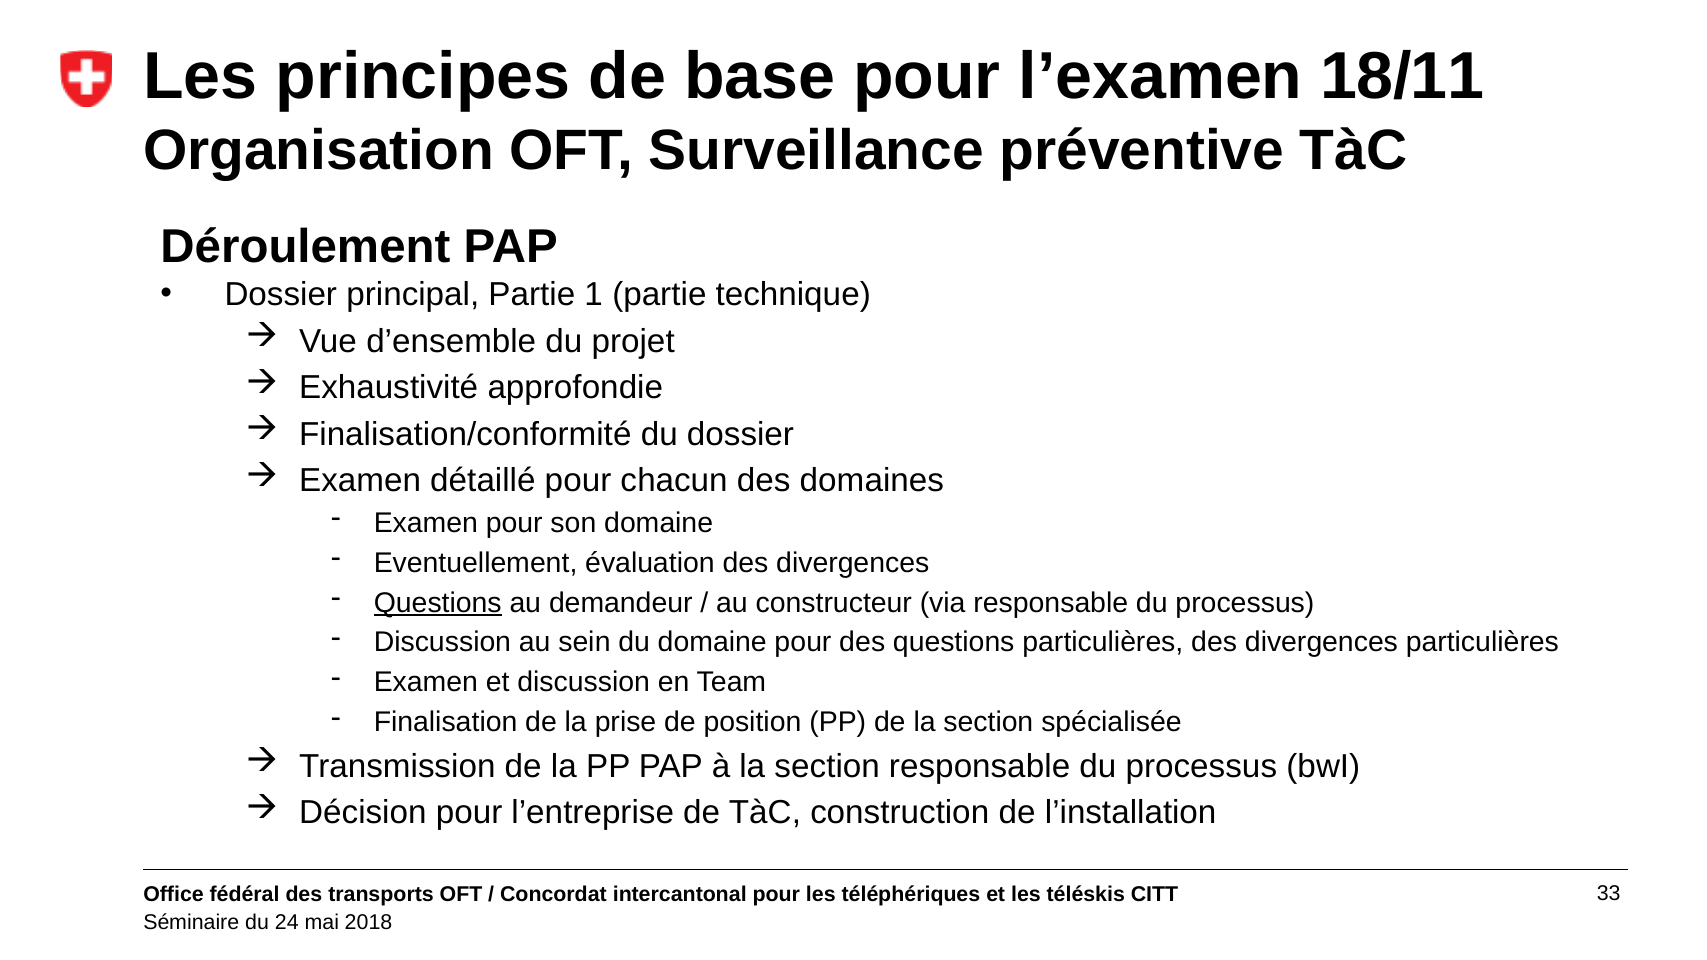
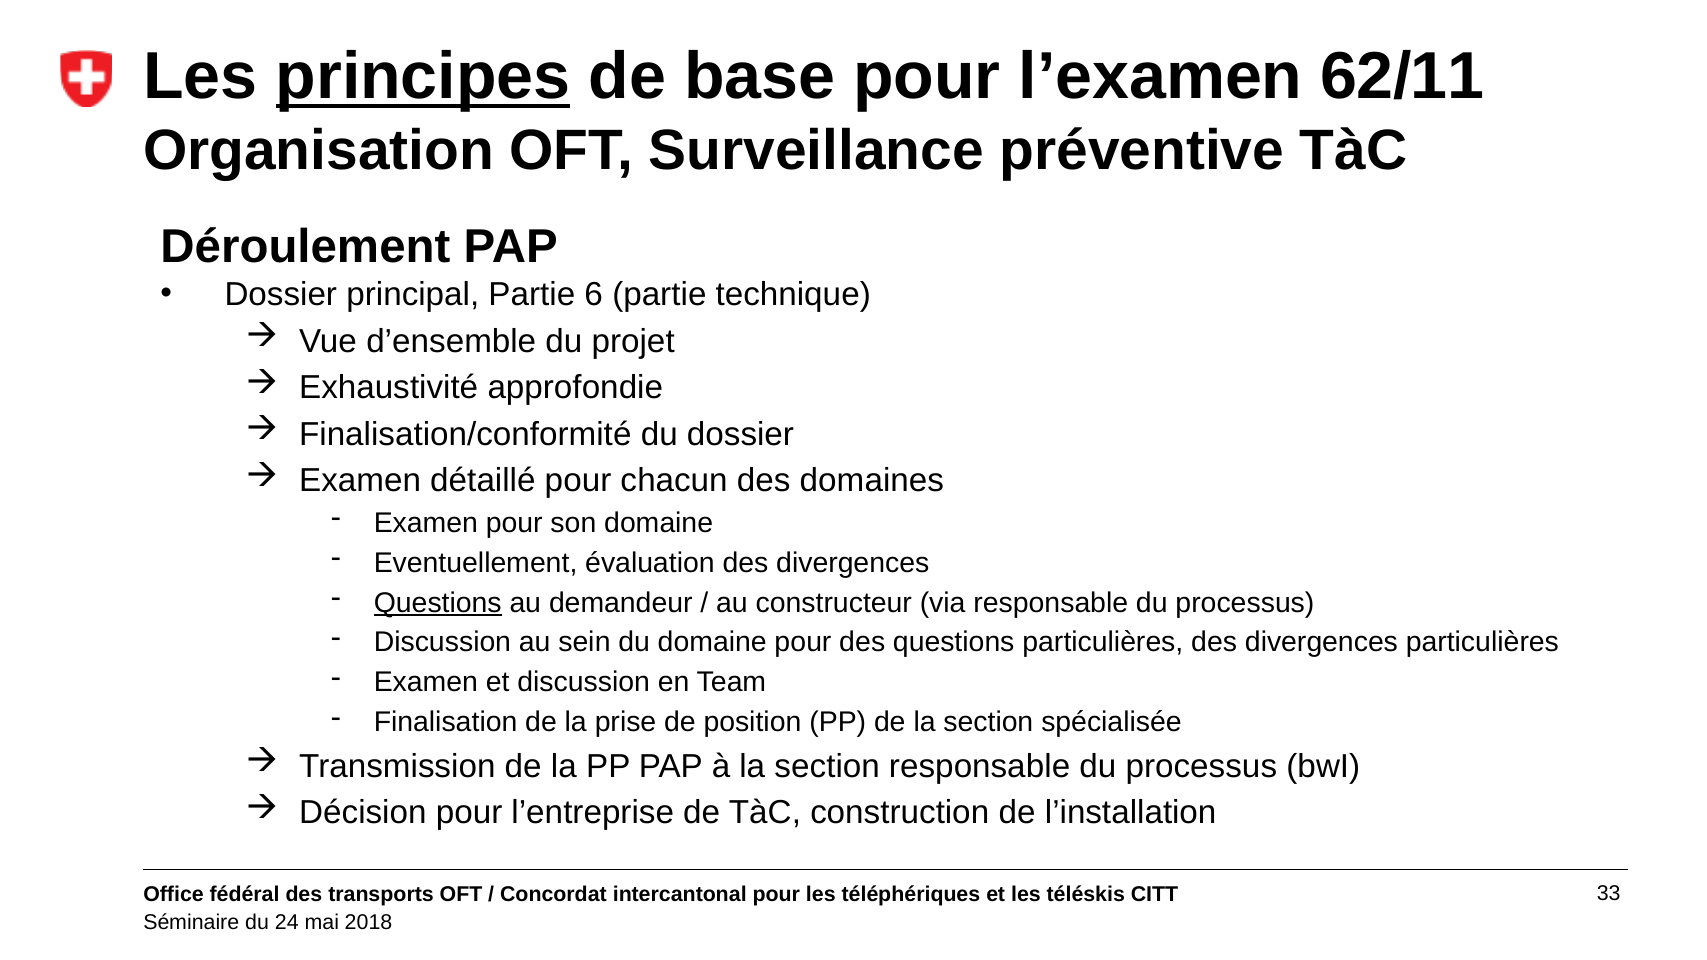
principes underline: none -> present
18/11: 18/11 -> 62/11
1: 1 -> 6
